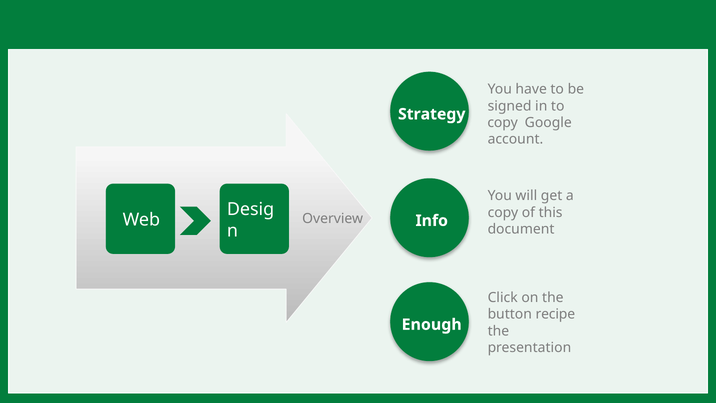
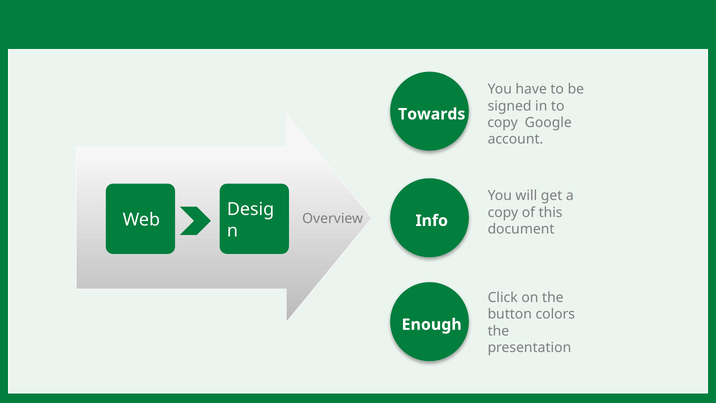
Strategy: Strategy -> Towards
recipe: recipe -> colors
